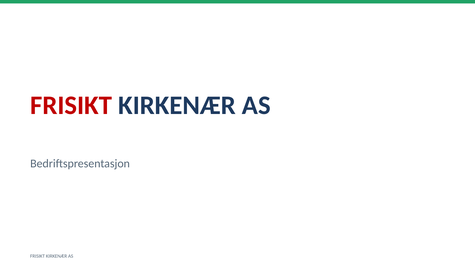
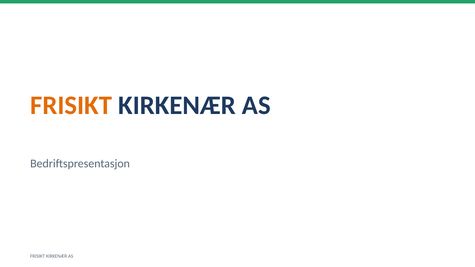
FRISIKT at (71, 105) colour: red -> orange
